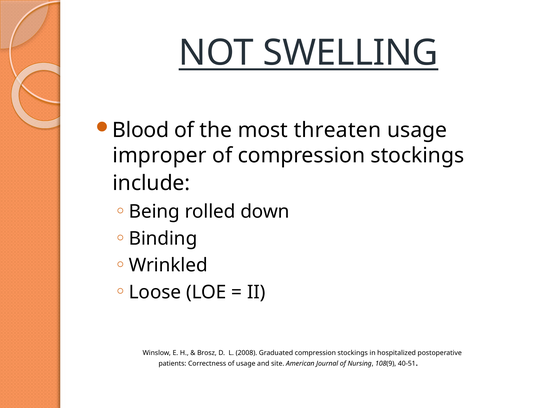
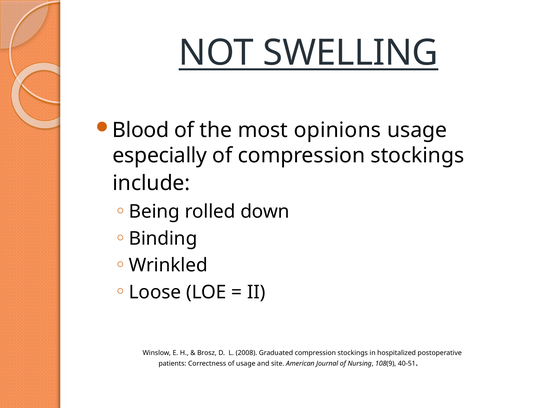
threaten: threaten -> opinions
improper: improper -> especially
